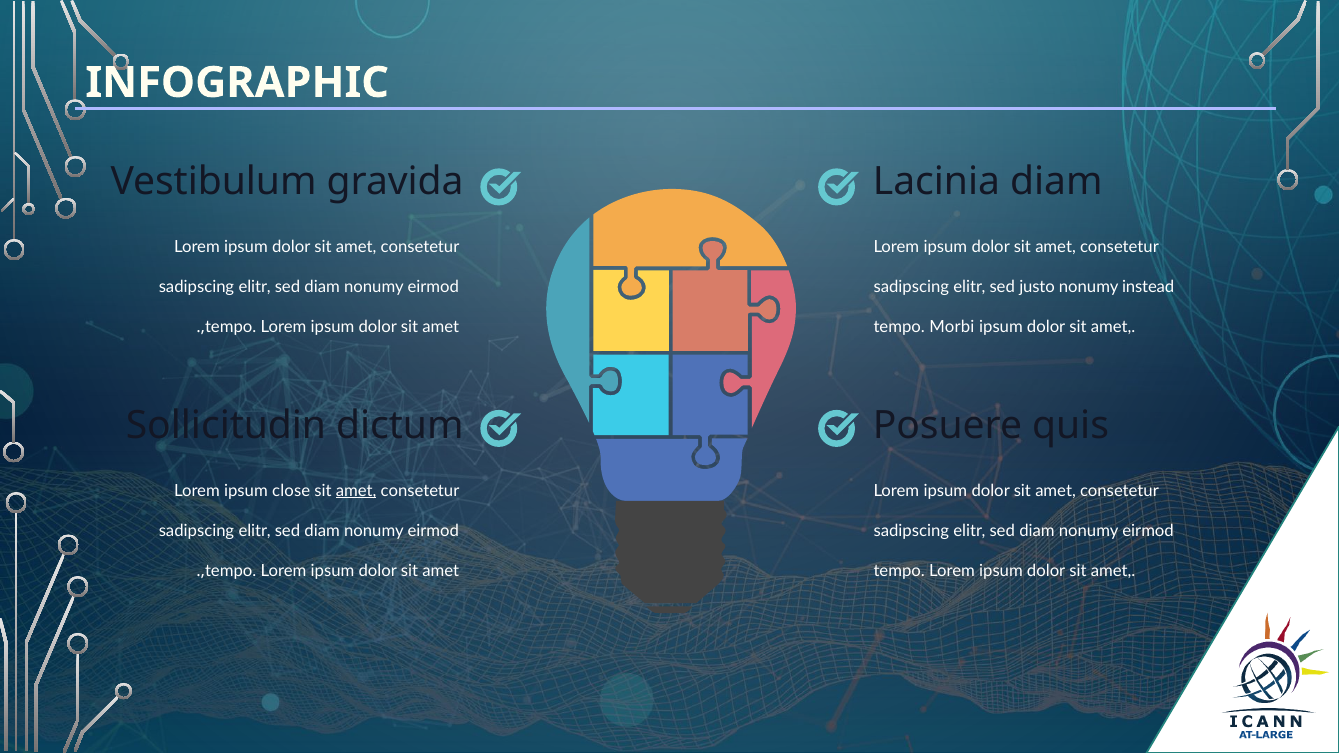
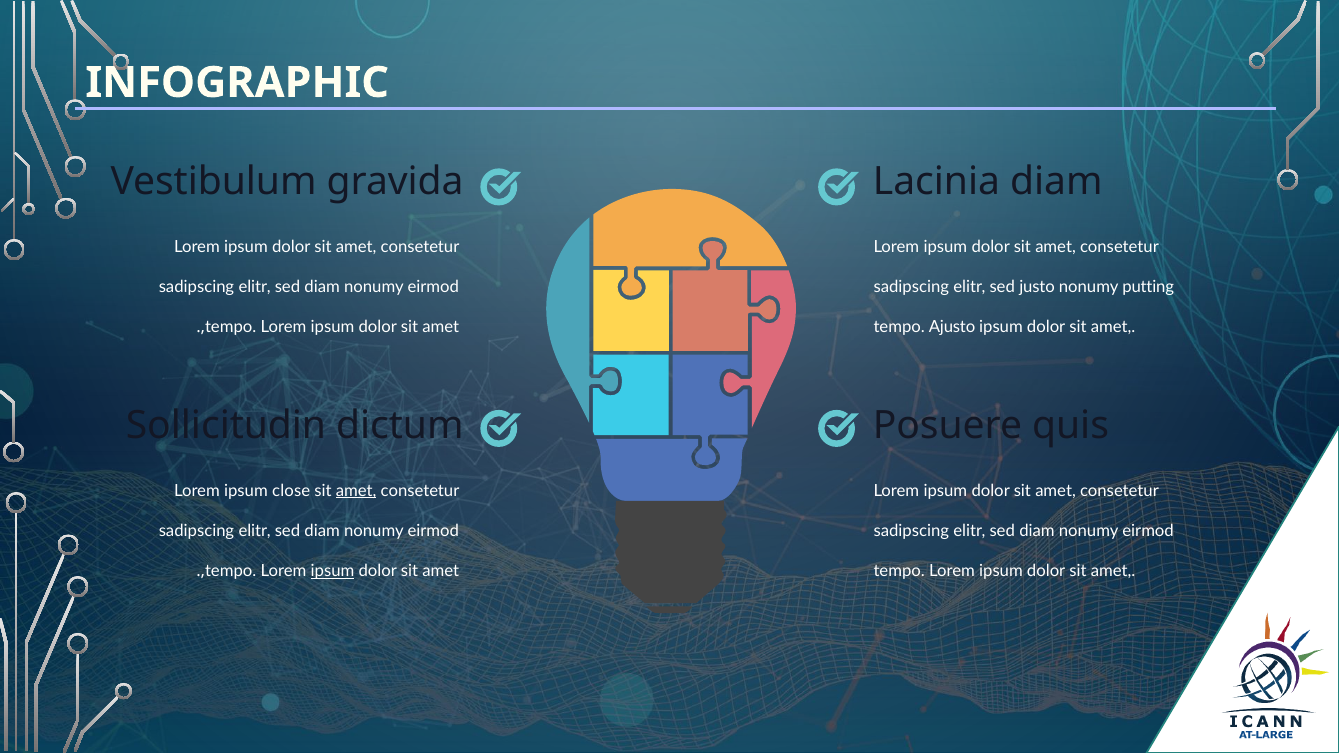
instead: instead -> putting
Morbi: Morbi -> Ajusto
ipsum at (333, 571) underline: none -> present
